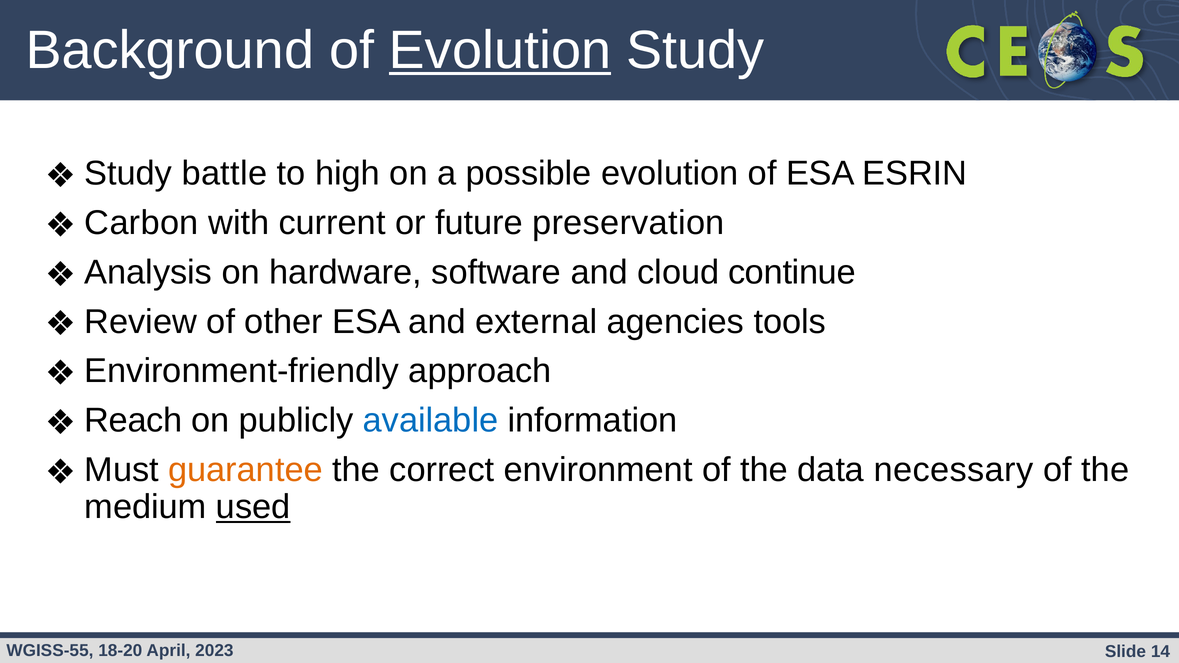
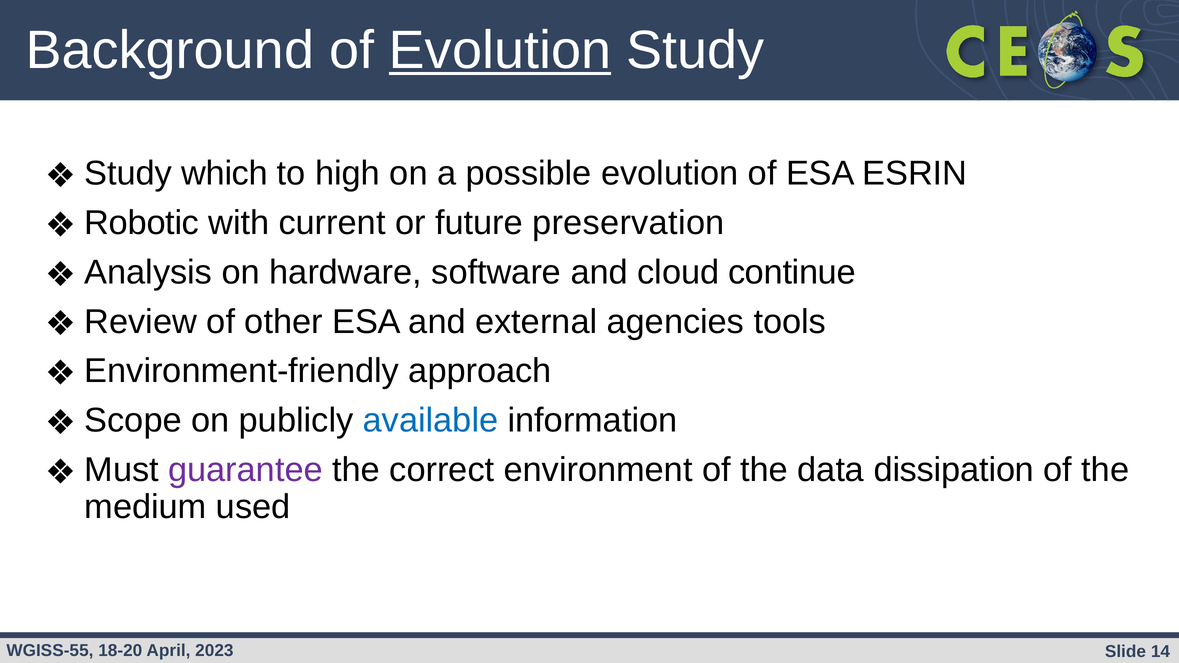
battle: battle -> which
Carbon: Carbon -> Robotic
Reach: Reach -> Scope
guarantee colour: orange -> purple
necessary: necessary -> dissipation
used underline: present -> none
